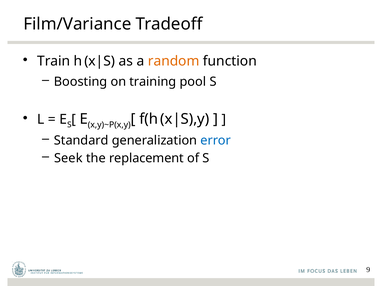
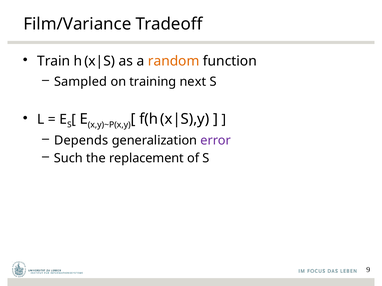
Boosting: Boosting -> Sampled
pool: pool -> next
Standard: Standard -> Depends
error colour: blue -> purple
Seek: Seek -> Such
